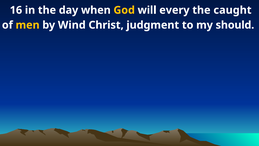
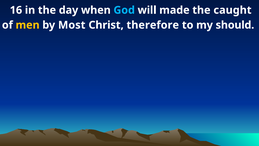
God colour: yellow -> light blue
every: every -> made
Wind: Wind -> Most
judgment: judgment -> therefore
